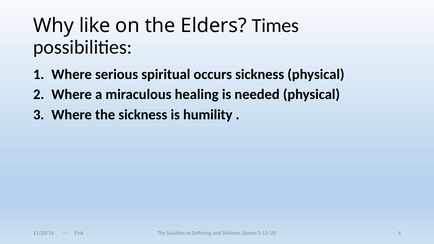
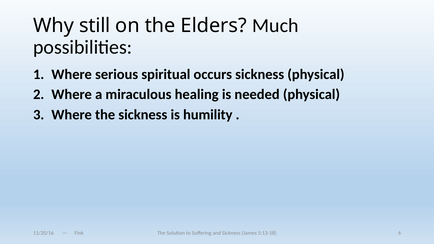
like: like -> still
Times: Times -> Much
